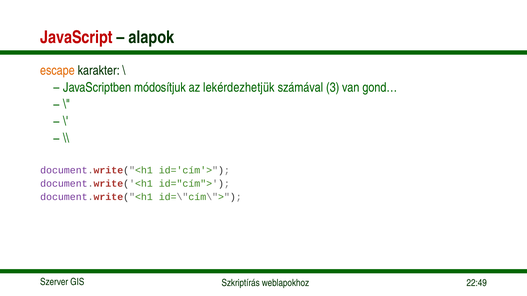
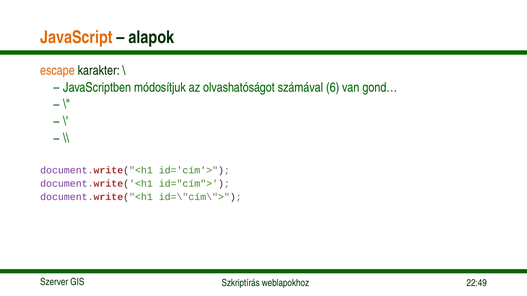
JavaScript colour: red -> orange
lekérdezhetjük: lekérdezhetjük -> olvashatóságot
3: 3 -> 6
